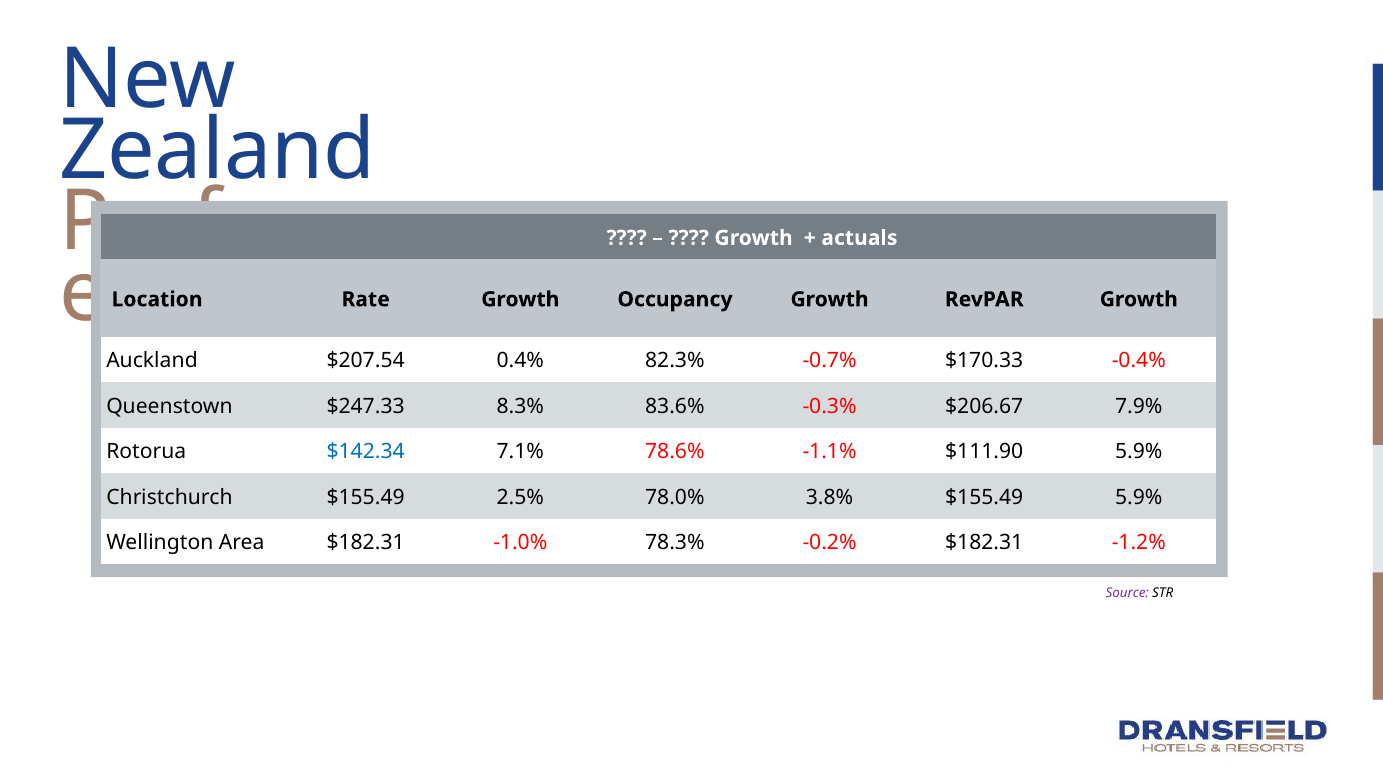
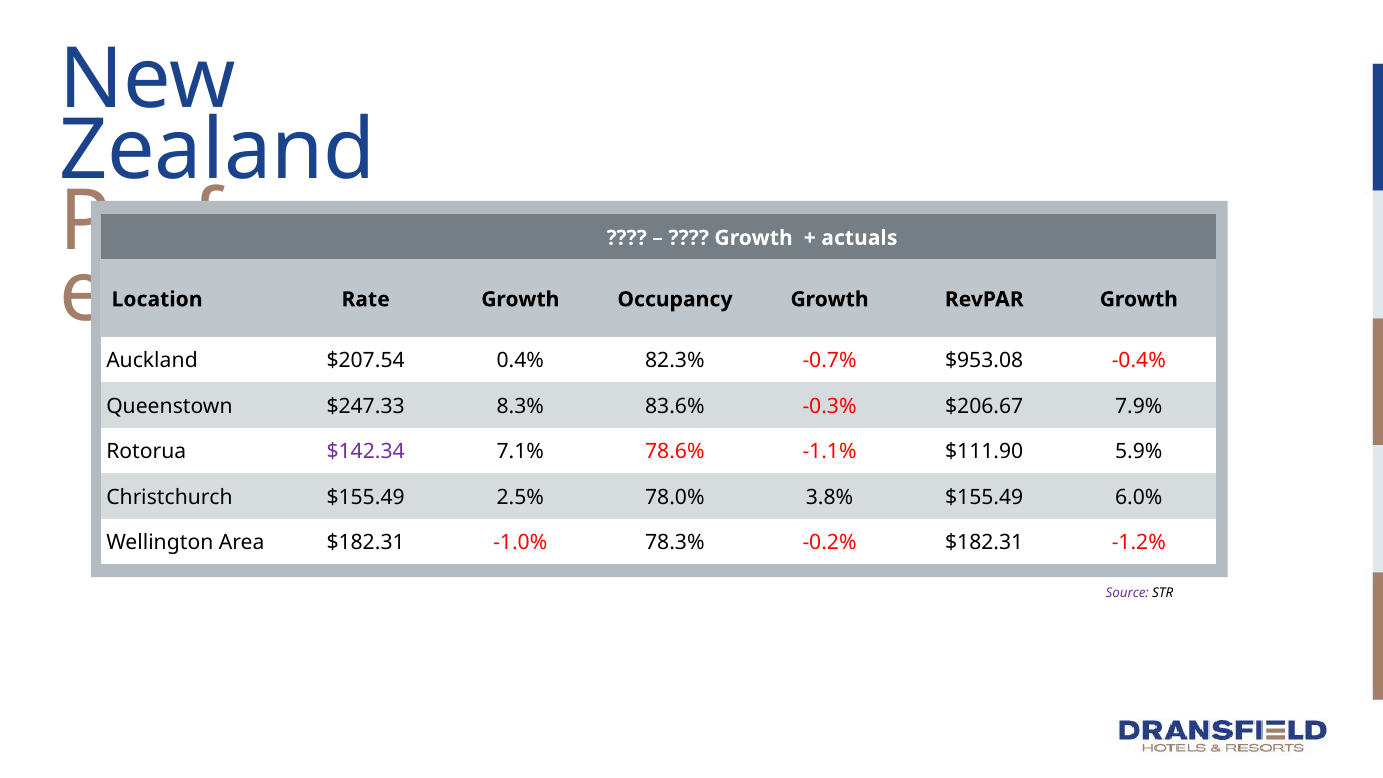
$170.33: $170.33 -> $953.08
$142.34 colour: blue -> purple
$155.49 5.9%: 5.9% -> 6.0%
